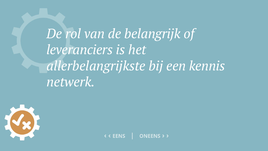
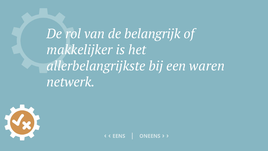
leveranciers: leveranciers -> makkelijker
kennis: kennis -> waren
